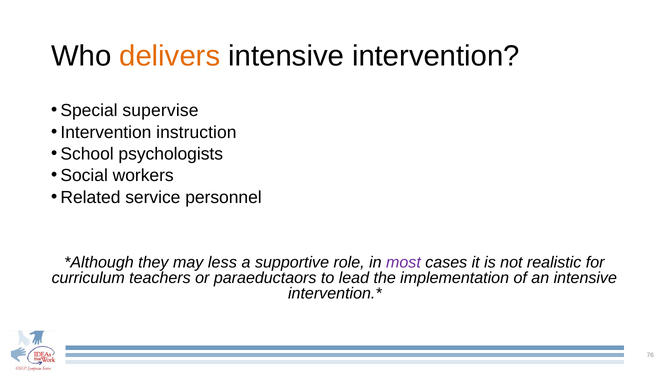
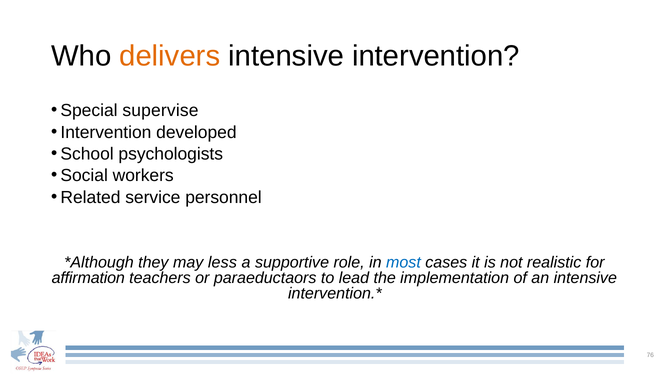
instruction: instruction -> developed
most colour: purple -> blue
curriculum: curriculum -> affirmation
